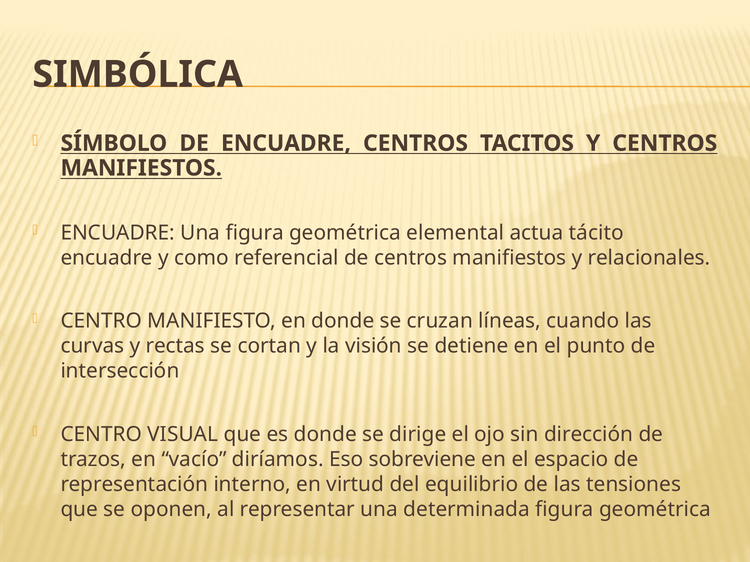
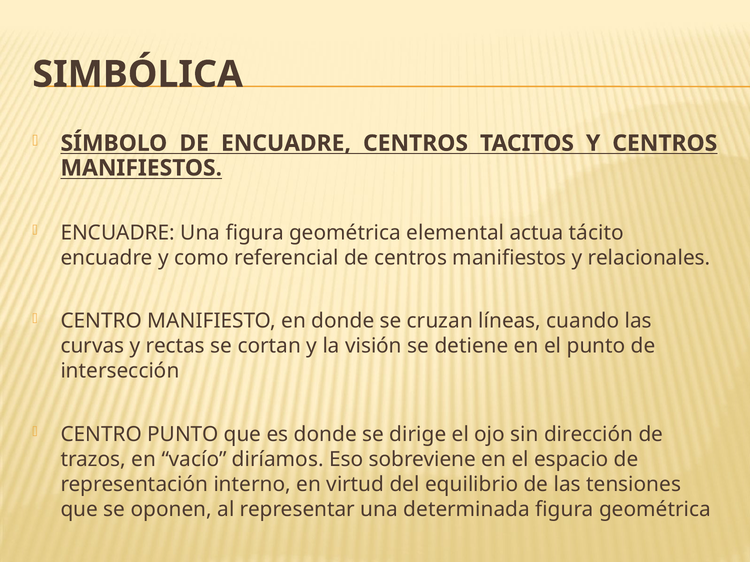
CENTRO VISUAL: VISUAL -> PUNTO
